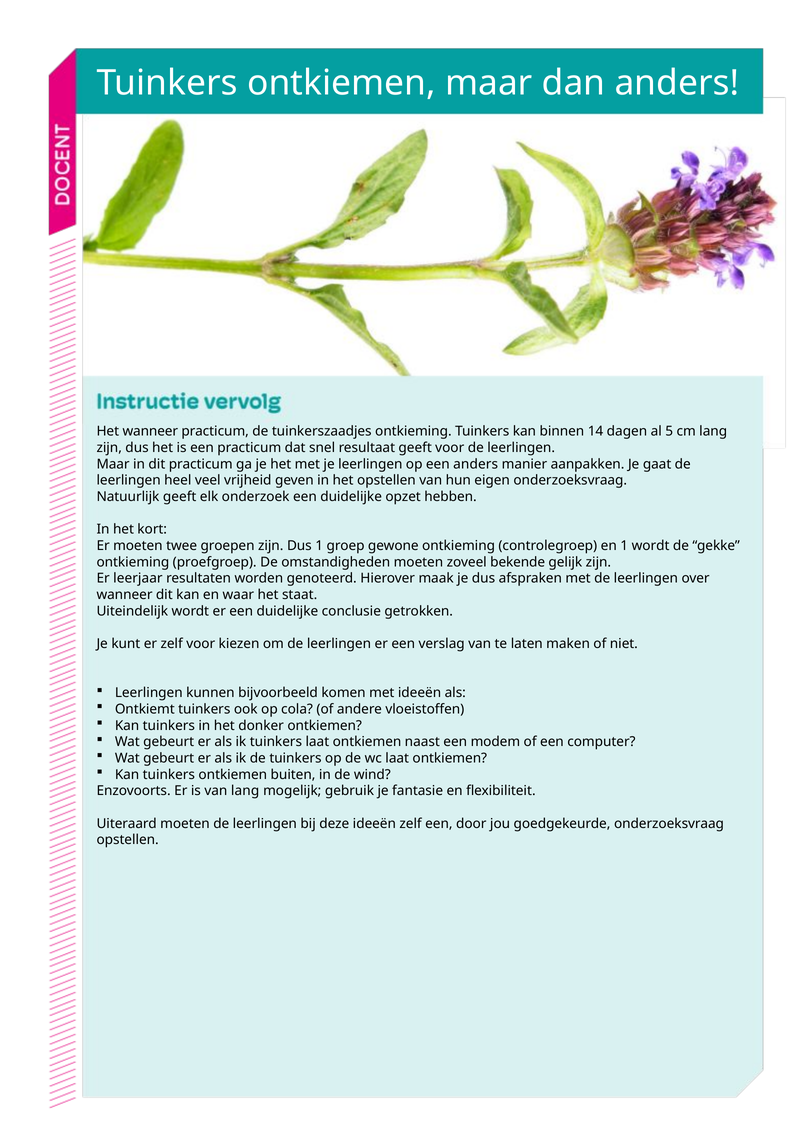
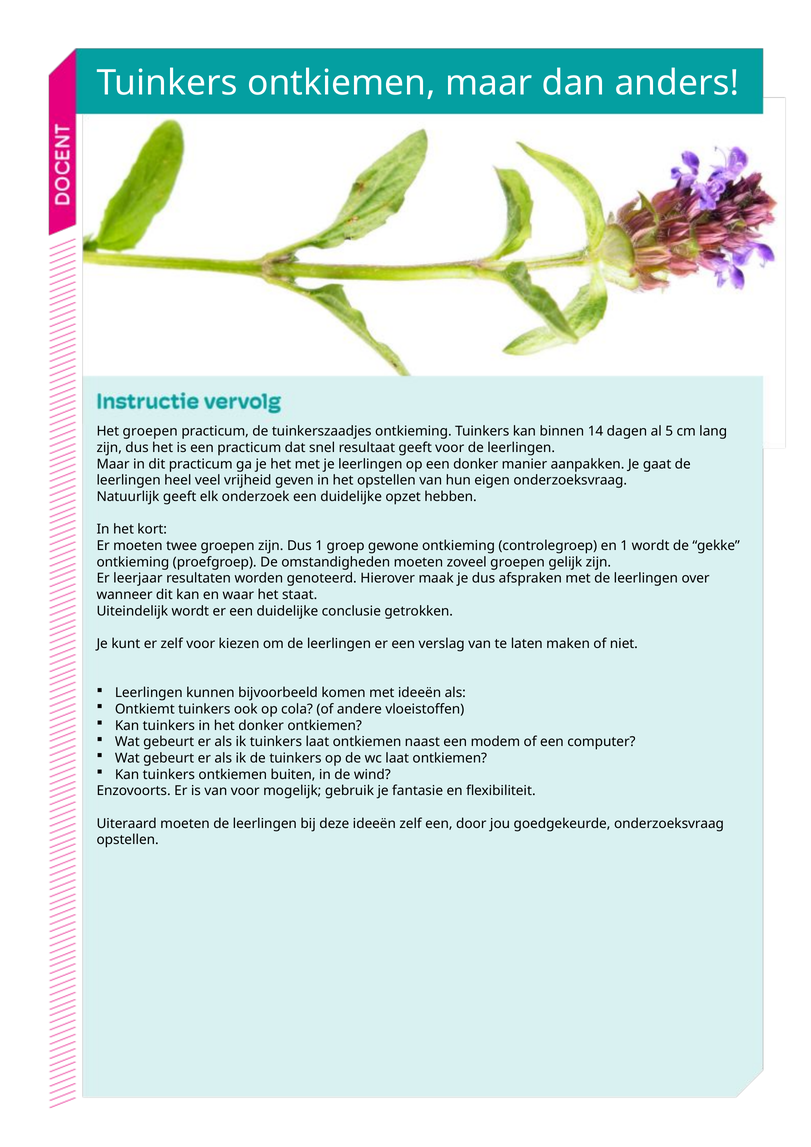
Het wanneer: wanneer -> groepen
een anders: anders -> donker
zoveel bekende: bekende -> groepen
van lang: lang -> voor
